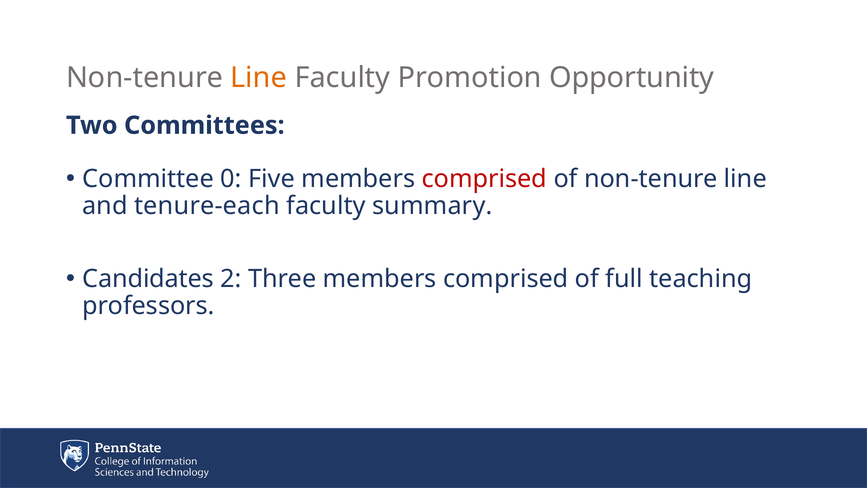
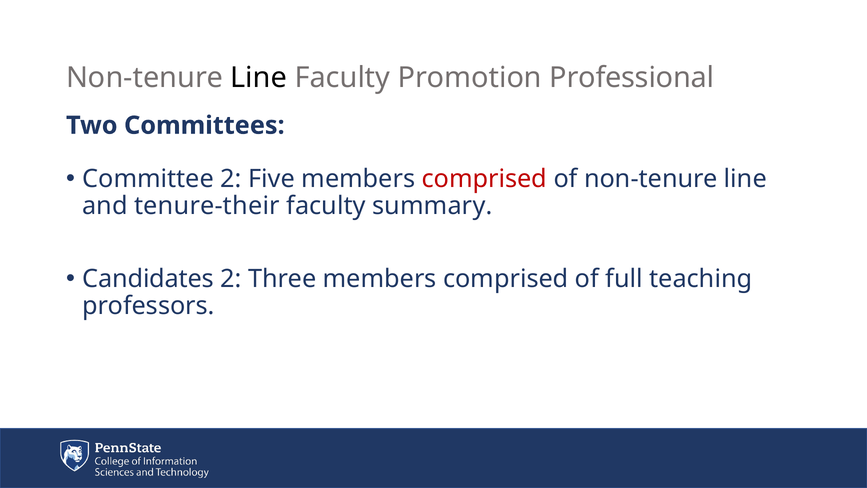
Line at (259, 78) colour: orange -> black
Opportunity: Opportunity -> Professional
Committee 0: 0 -> 2
tenure-each: tenure-each -> tenure-their
